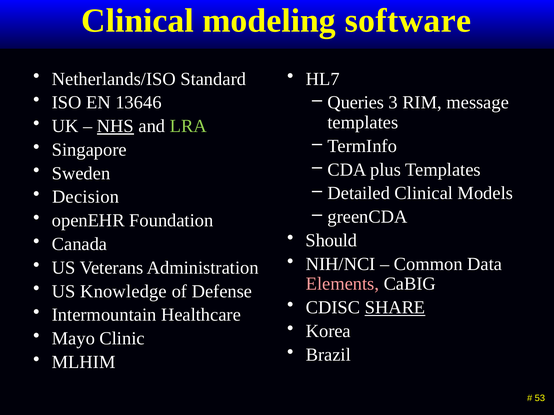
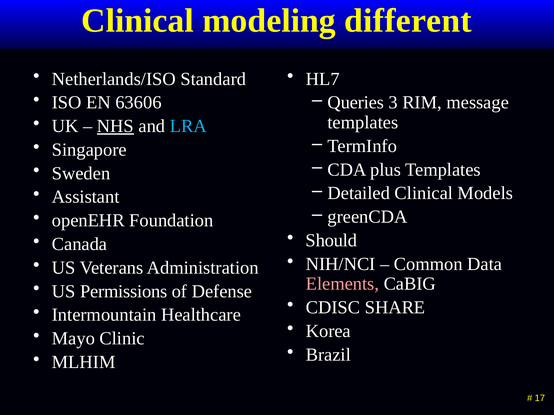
software: software -> different
13646: 13646 -> 63606
LRA colour: light green -> light blue
Decision: Decision -> Assistant
Knowledge: Knowledge -> Permissions
SHARE underline: present -> none
53: 53 -> 17
